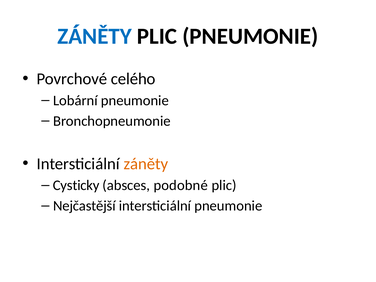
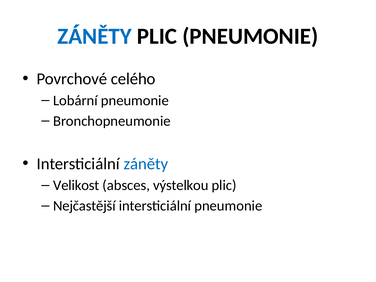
záněty at (146, 164) colour: orange -> blue
Cysticky: Cysticky -> Velikost
podobné: podobné -> výstelkou
